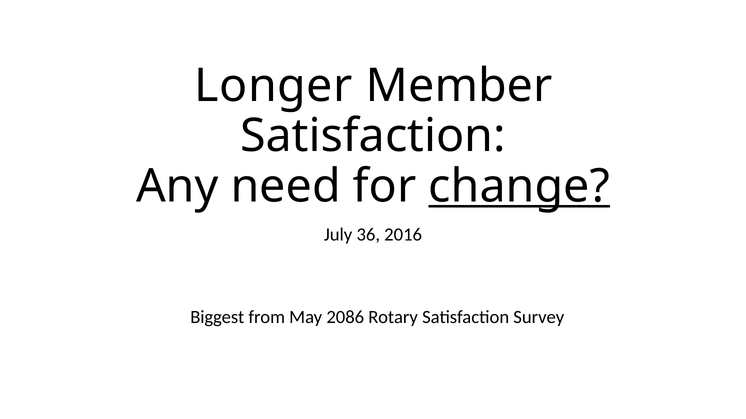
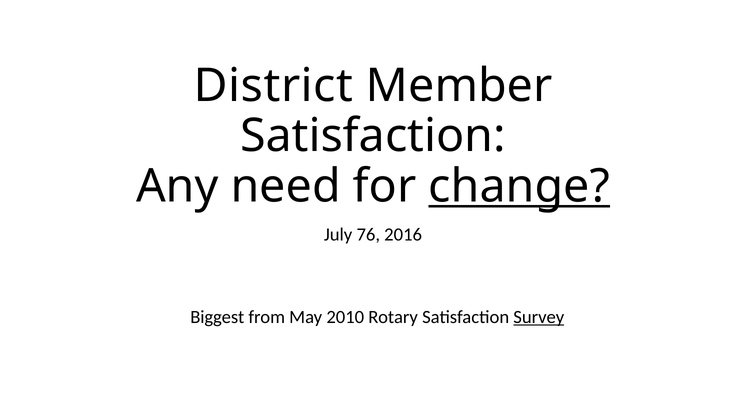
Longer: Longer -> District
36: 36 -> 76
2086: 2086 -> 2010
Survey underline: none -> present
